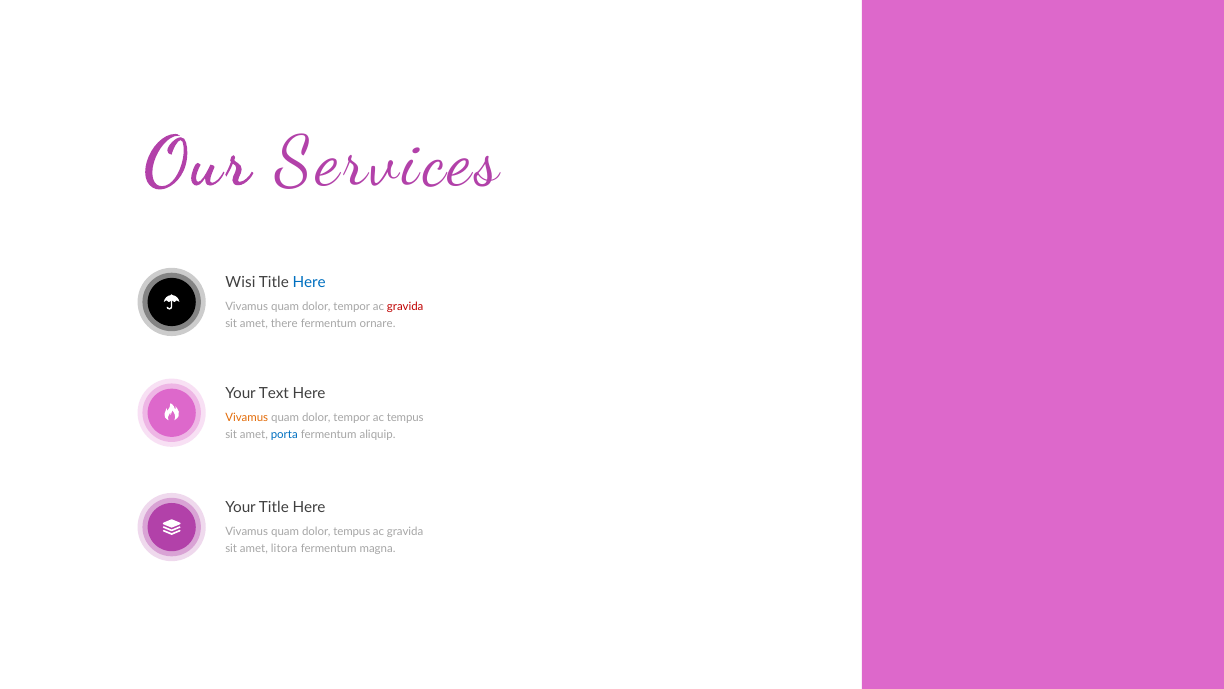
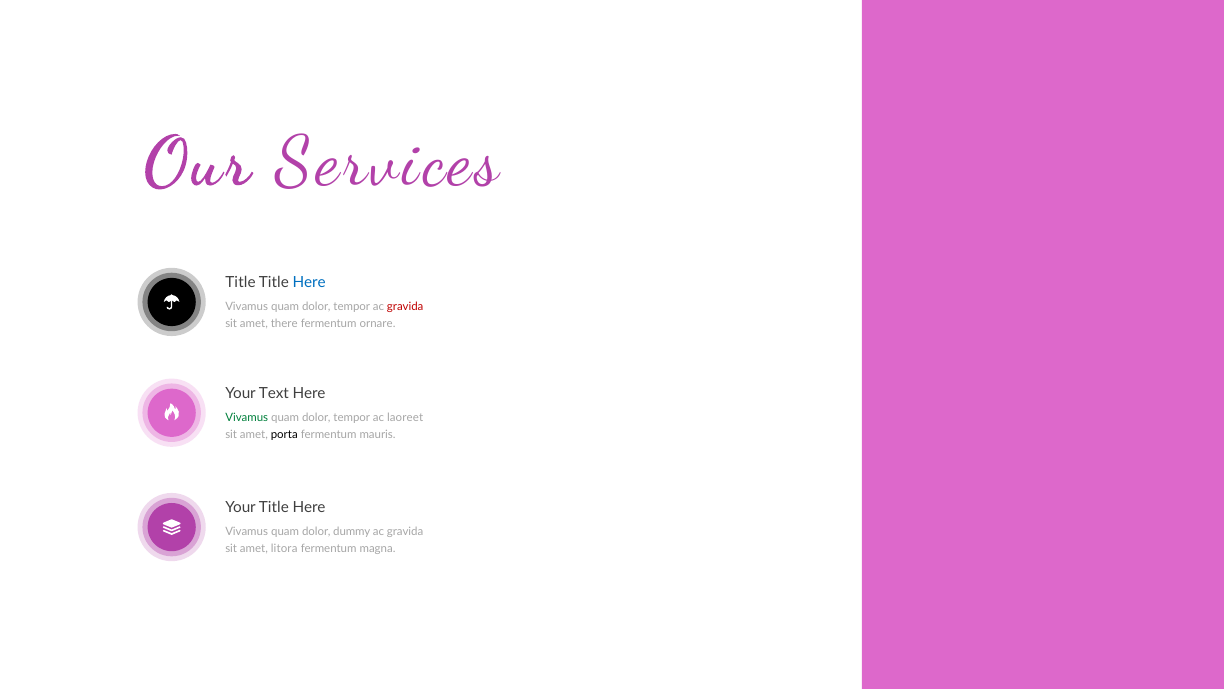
Wisi at (240, 282): Wisi -> Title
Vivamus at (247, 417) colour: orange -> green
ac tempus: tempus -> laoreet
porta colour: blue -> black
aliquip: aliquip -> mauris
dolor tempus: tempus -> dummy
